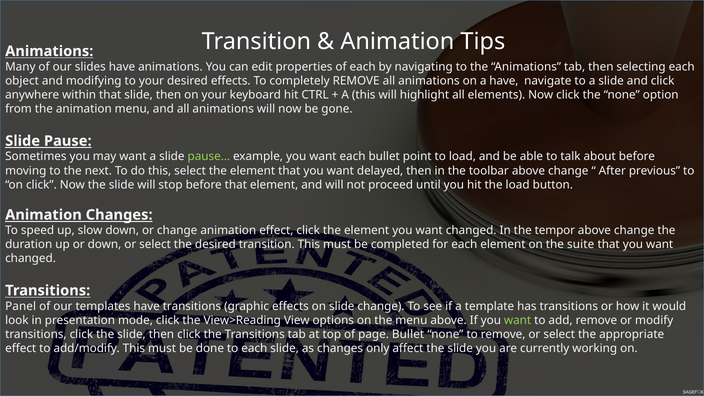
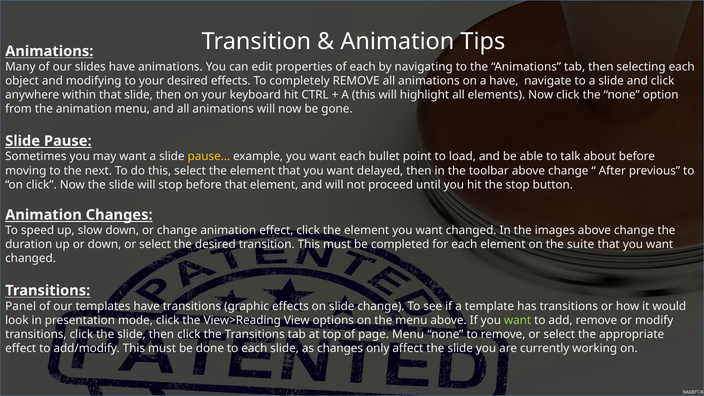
pause… colour: light green -> yellow
the load: load -> stop
tempor: tempor -> images
page Bullet: Bullet -> Menu
